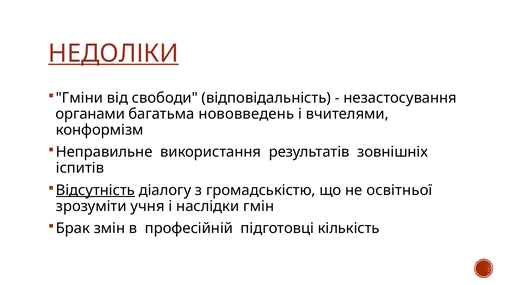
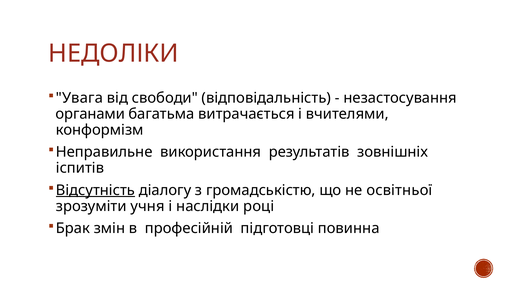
НЕДОЛІКИ underline: present -> none
Гміни: Гміни -> Увага
нововведень: нововведень -> витрачається
гмін: гмін -> році
кількість: кількість -> повинна
